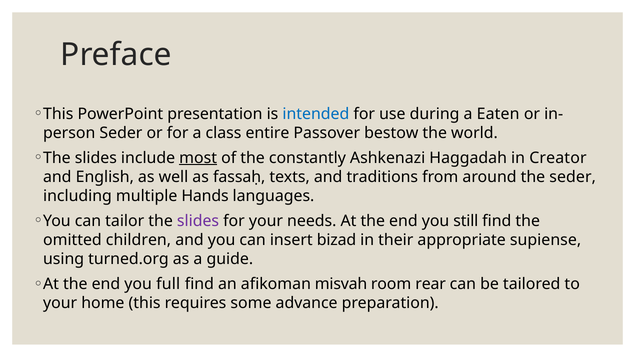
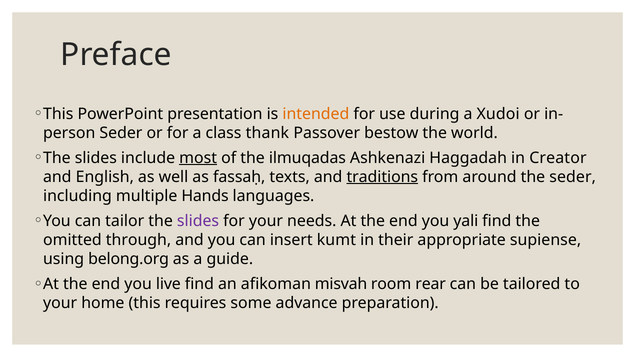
intended colour: blue -> orange
Eaten: Eaten -> Xudoi
entire: entire -> thank
constantly: constantly -> ilmuqadas
traditions underline: none -> present
still: still -> yali
children: children -> through
bizad: bizad -> kumt
turned.org: turned.org -> belong.org
full: full -> live
